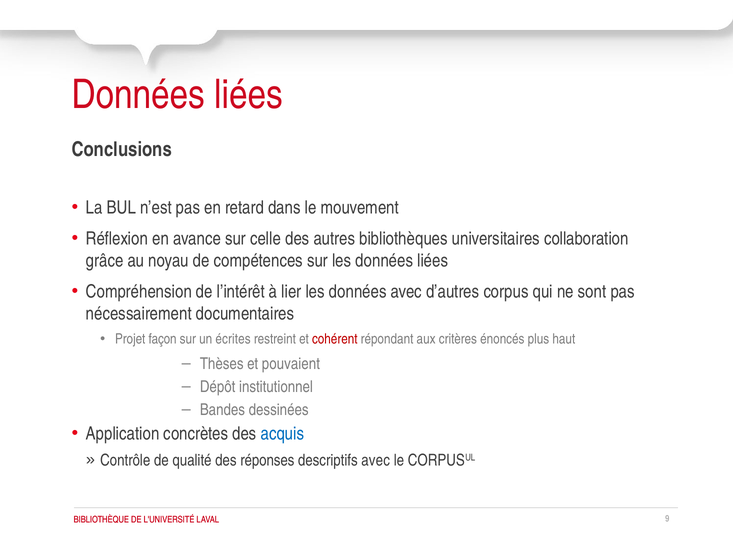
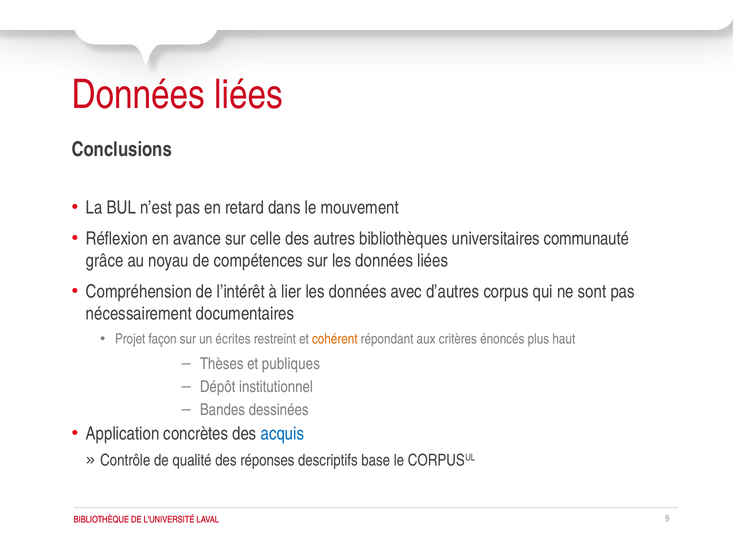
collaboration: collaboration -> communauté
cohérent colour: red -> orange
pouvaient: pouvaient -> publiques
descriptifs avec: avec -> base
